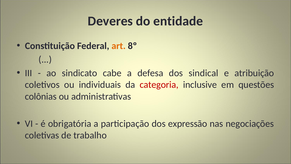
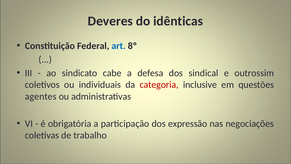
entidade: entidade -> idênticas
art colour: orange -> blue
atribuição: atribuição -> outrossim
colônias: colônias -> agentes
